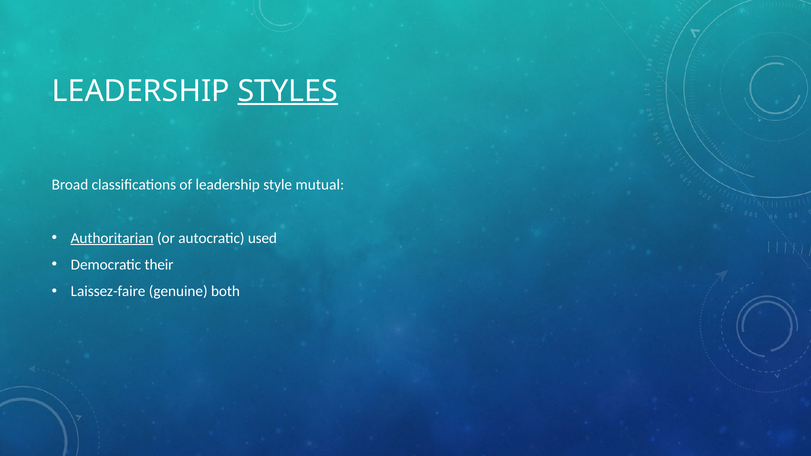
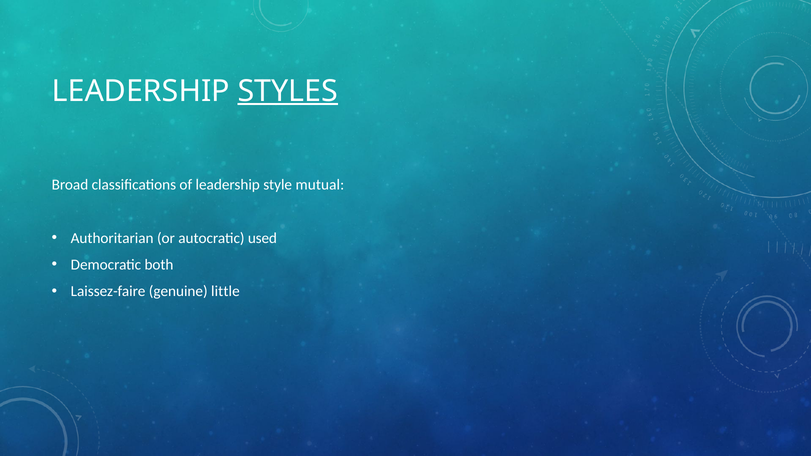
Authoritarian underline: present -> none
their: their -> both
both: both -> little
